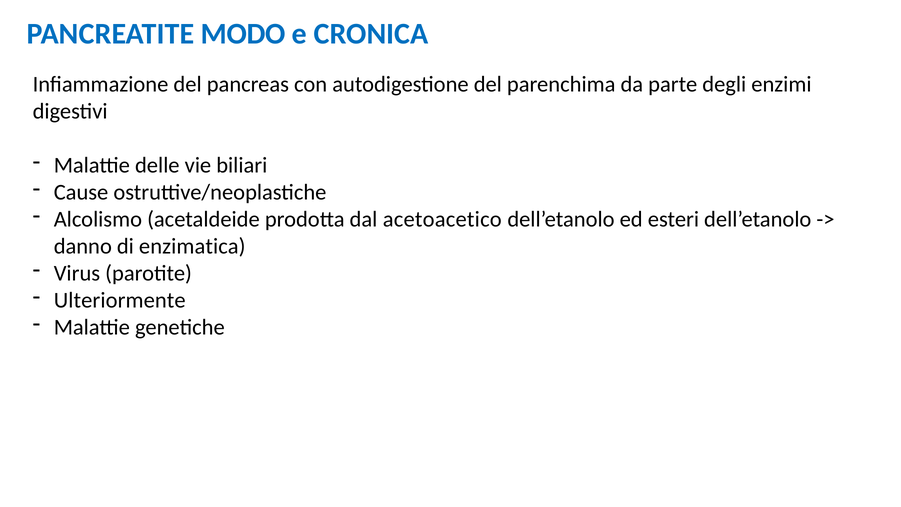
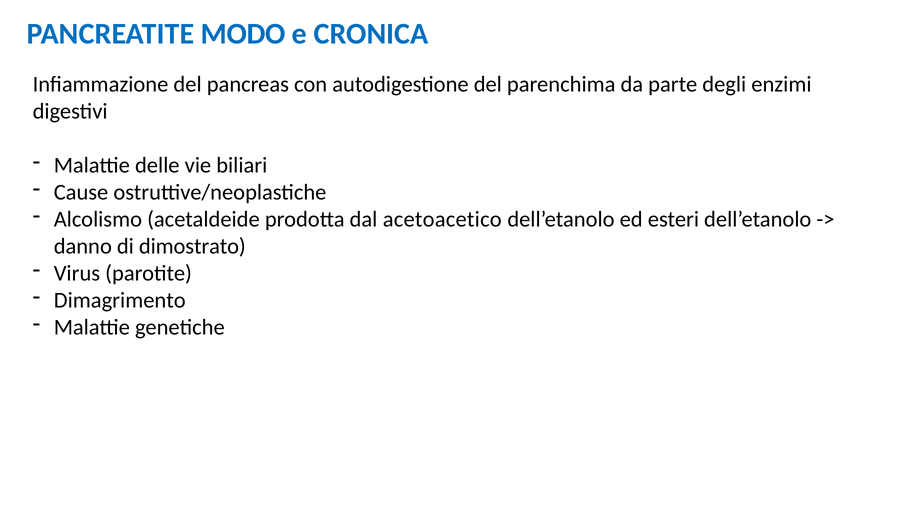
enzimatica: enzimatica -> dimostrato
Ulteriormente: Ulteriormente -> Dimagrimento
